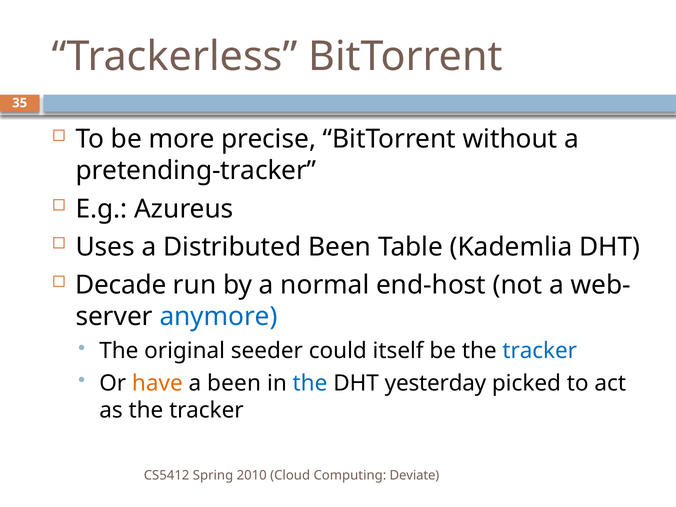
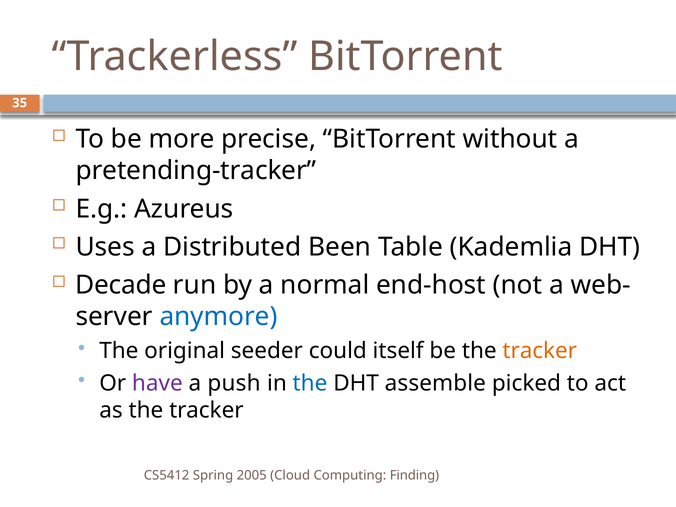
tracker at (540, 351) colour: blue -> orange
have colour: orange -> purple
a been: been -> push
yesterday: yesterday -> assemble
2010: 2010 -> 2005
Deviate: Deviate -> Finding
